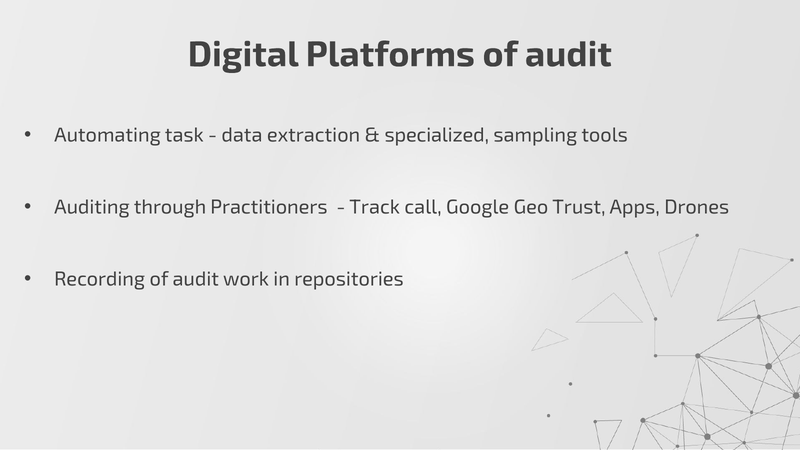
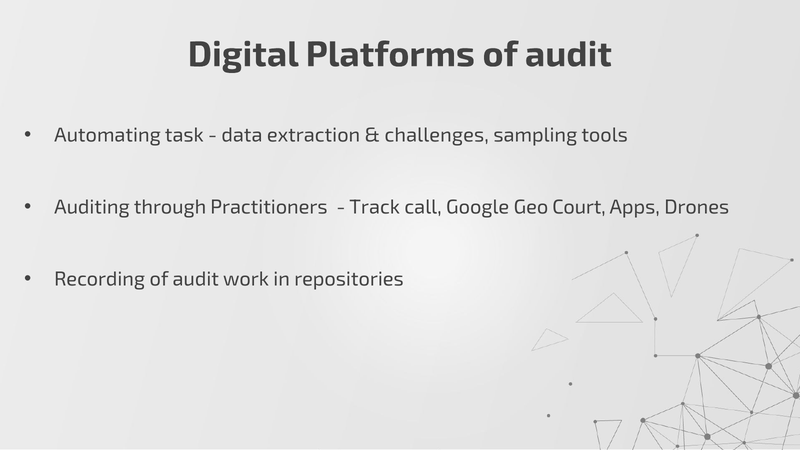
specialized: specialized -> challenges
Trust: Trust -> Court
